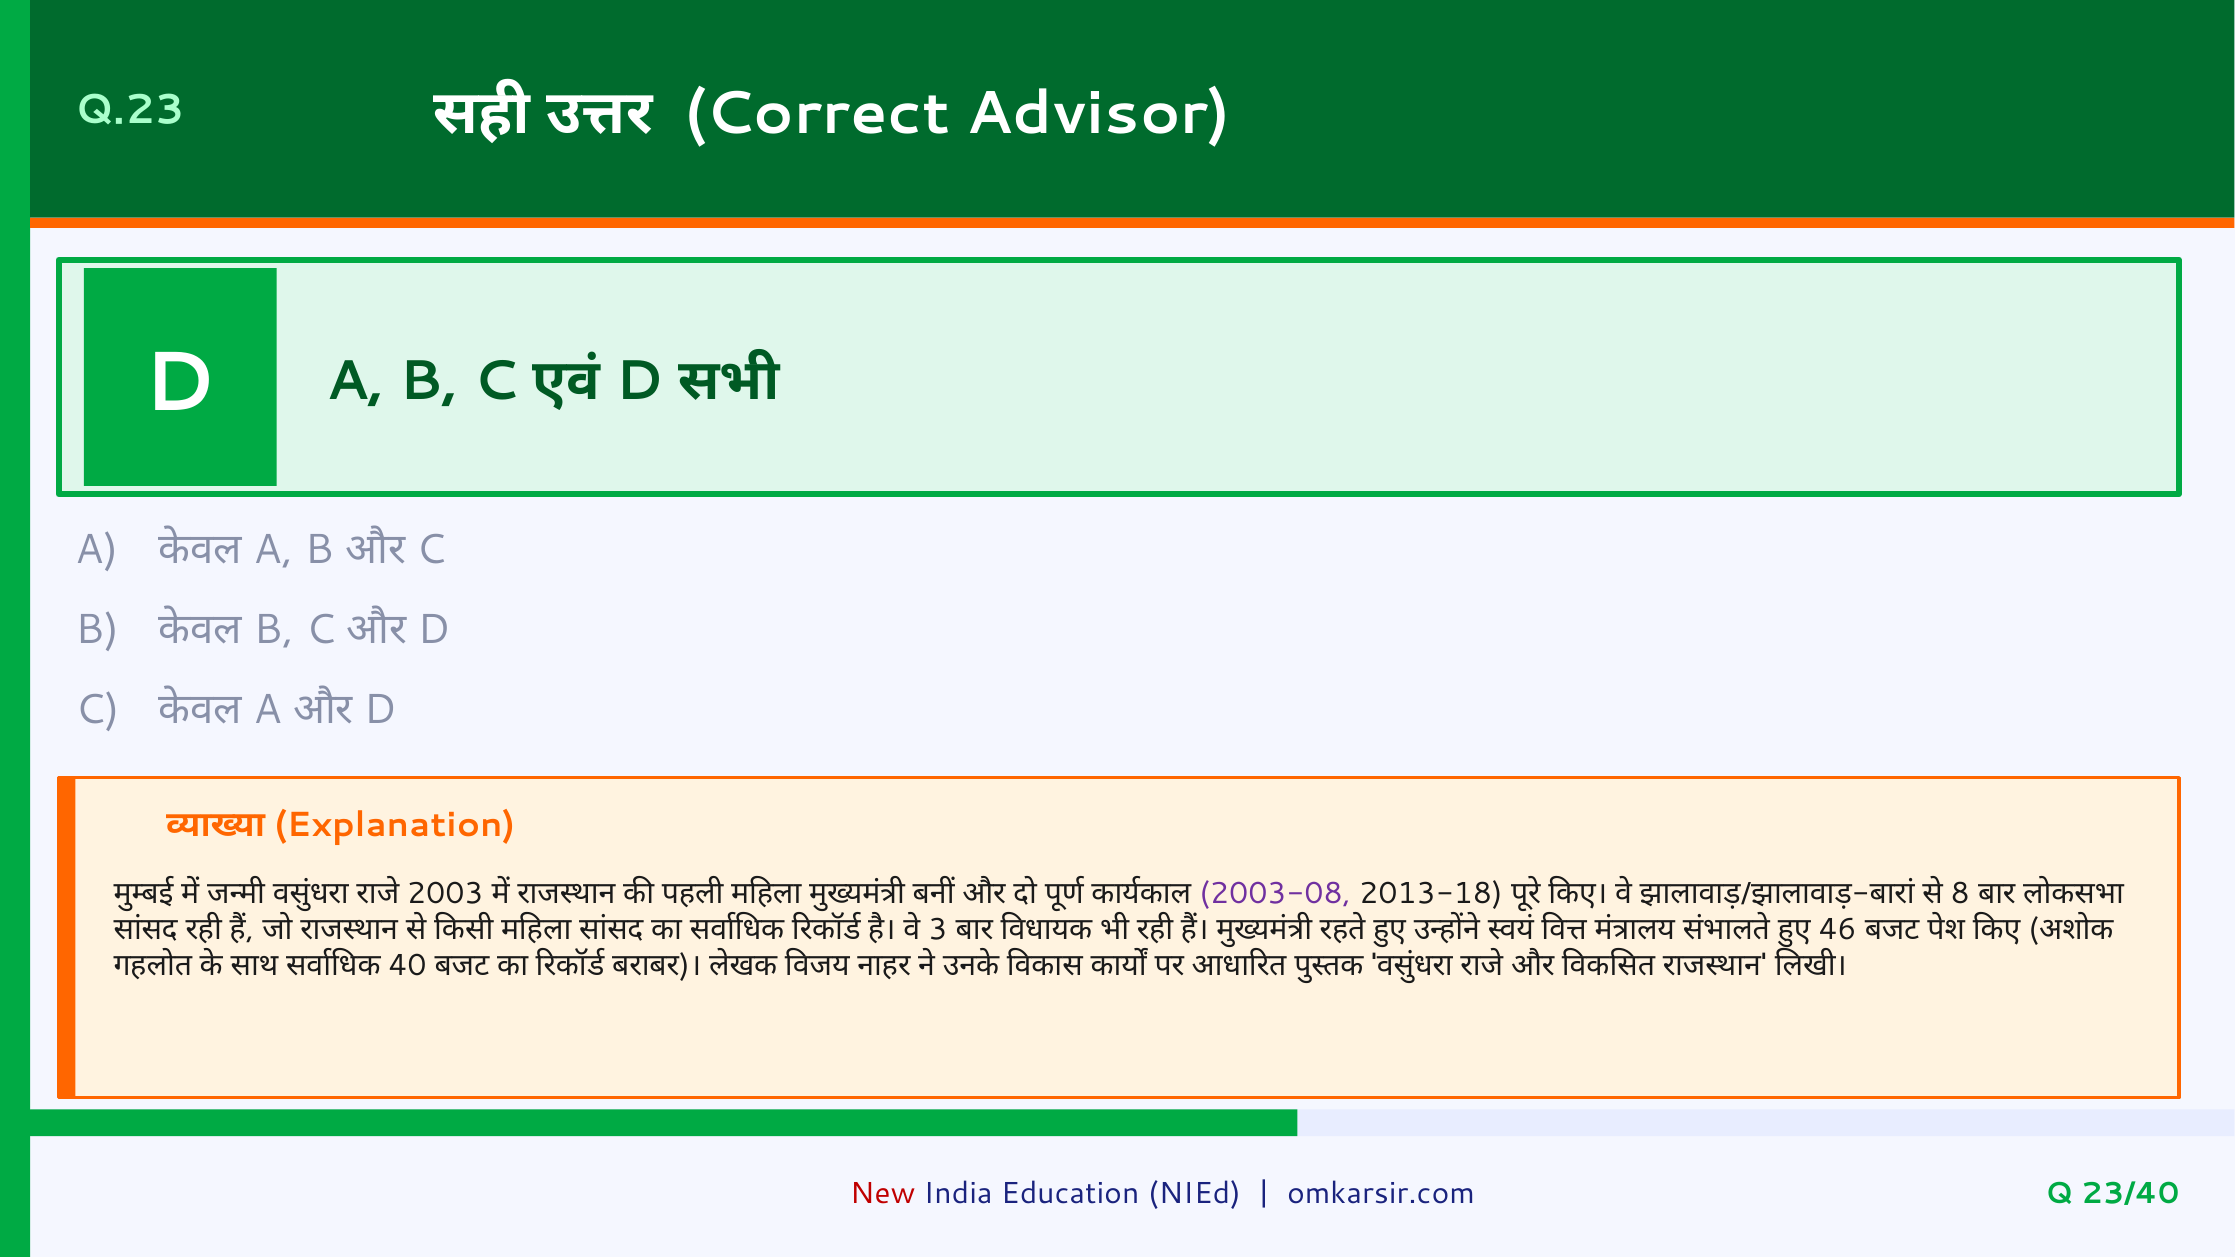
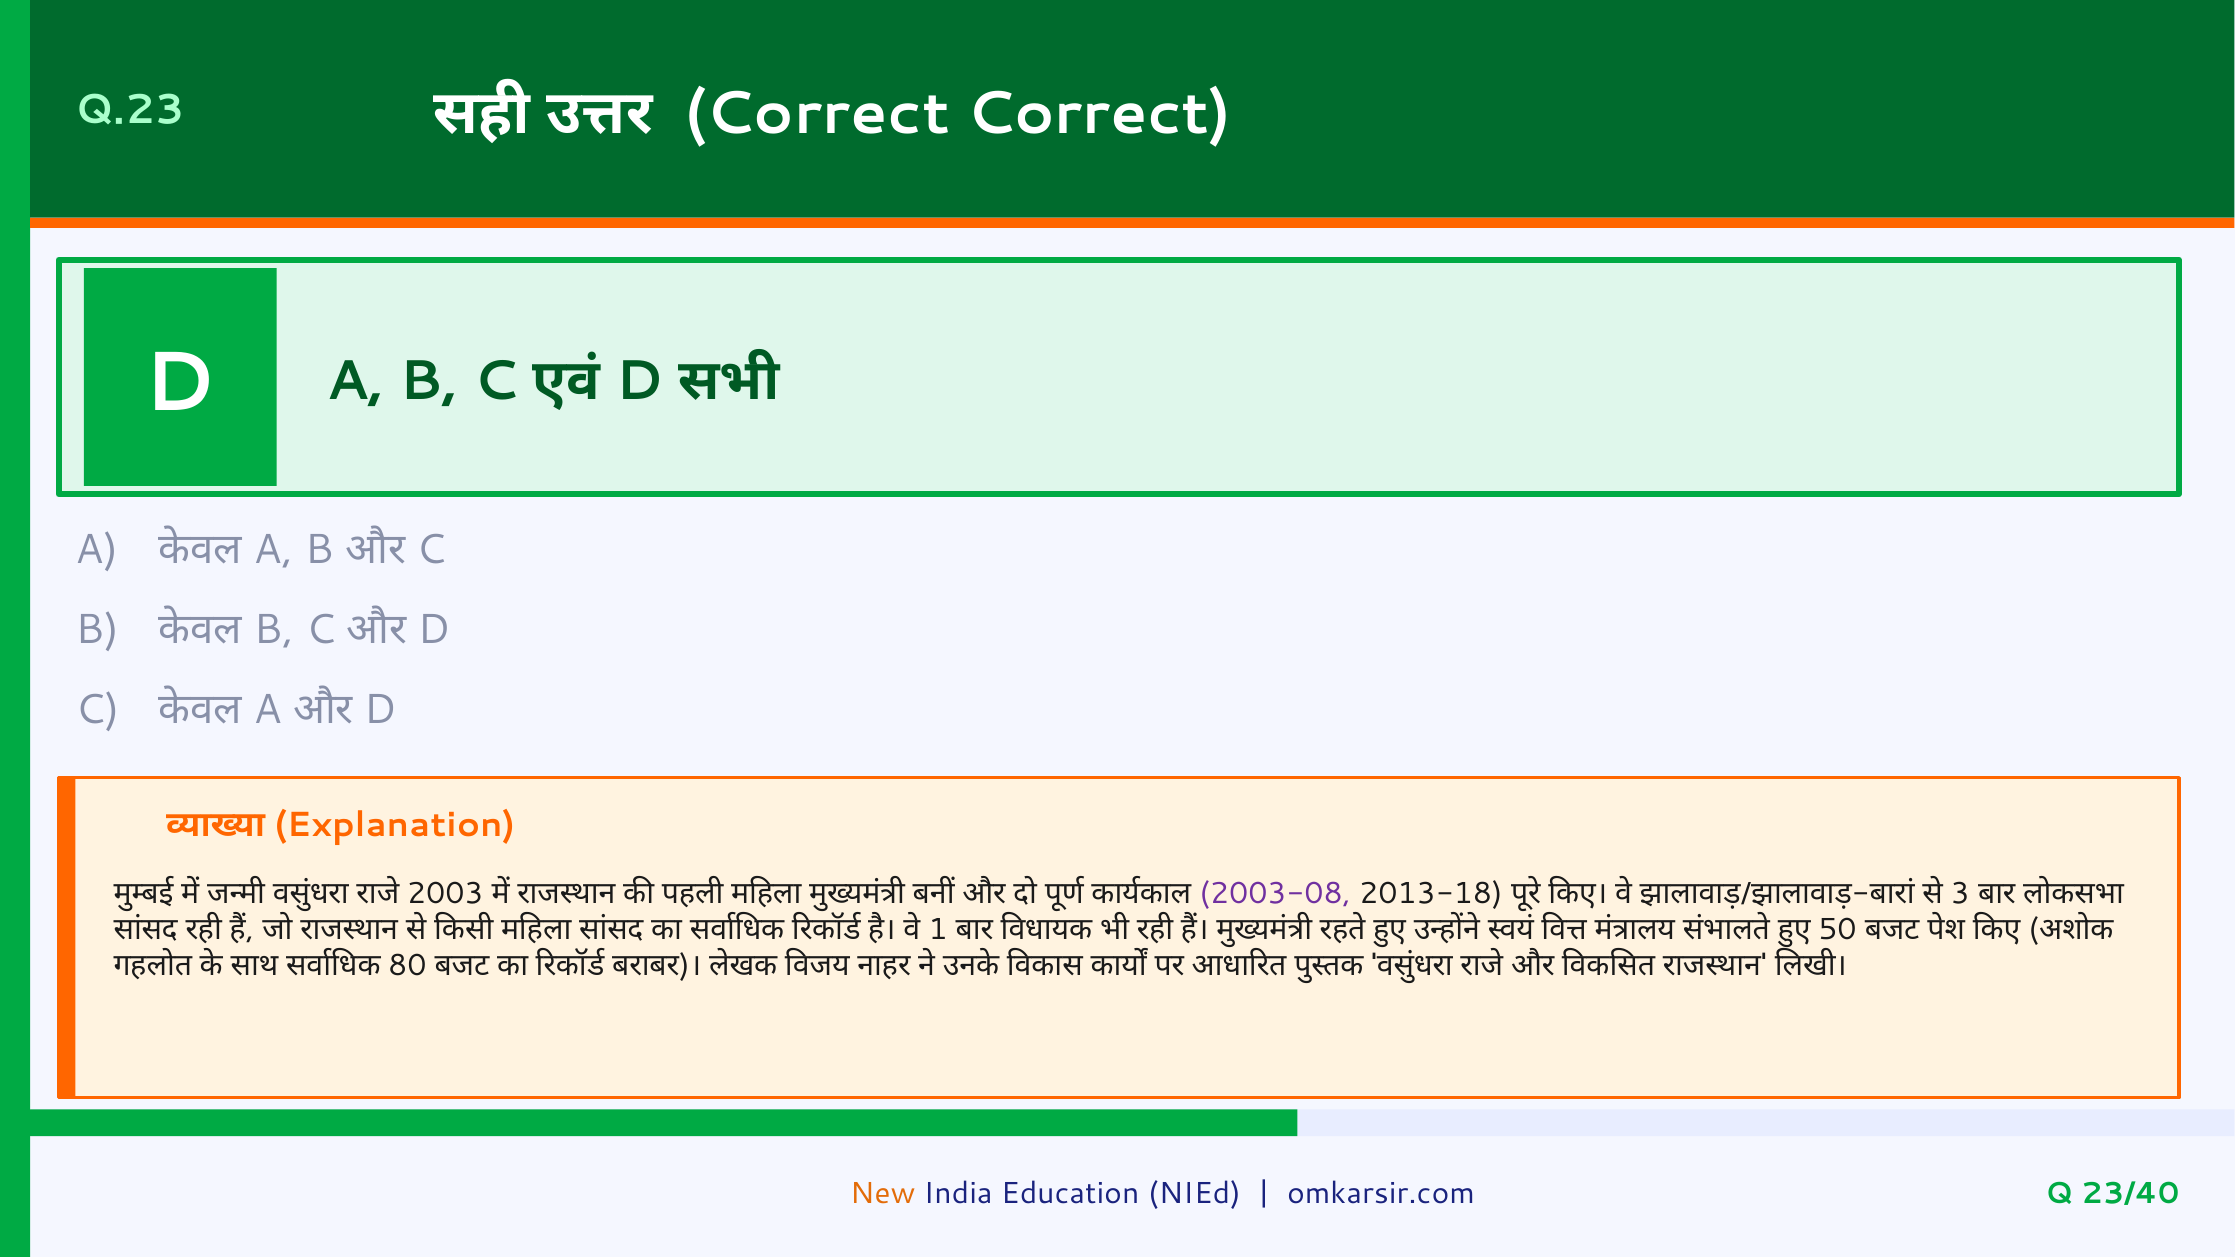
Correct Advisor: Advisor -> Correct
8: 8 -> 3
3: 3 -> 1
46: 46 -> 50
40: 40 -> 80
New colour: red -> orange
